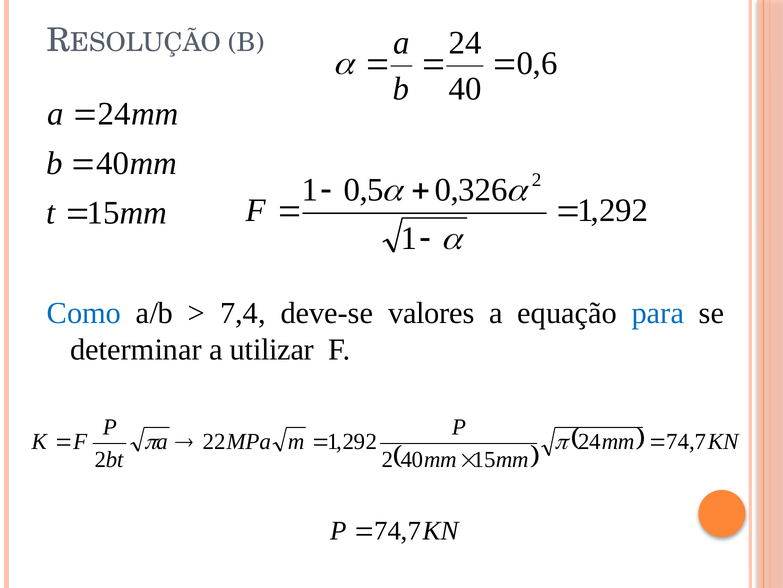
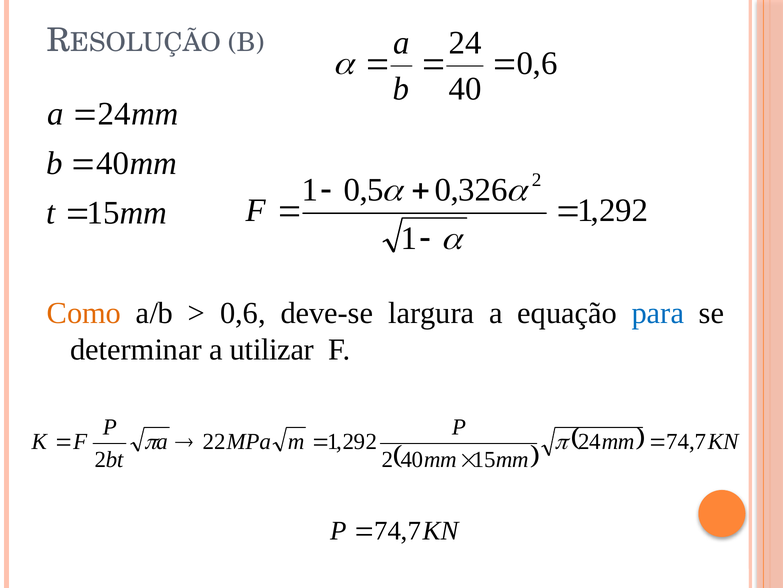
Como colour: blue -> orange
7,4: 7,4 -> 0,6
valores: valores -> largura
